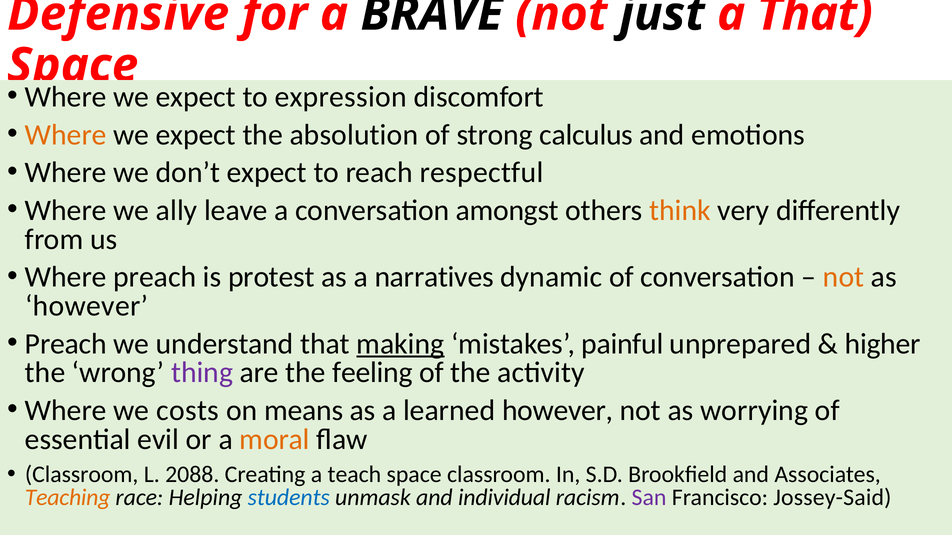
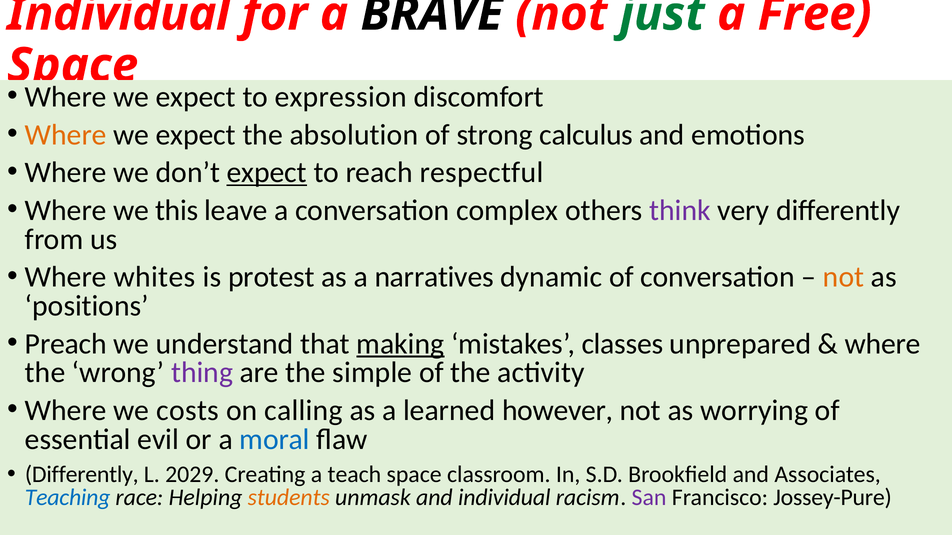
Defensive at (118, 14): Defensive -> Individual
just colour: black -> green
a That: That -> Free
expect at (267, 173) underline: none -> present
ally: ally -> this
amongst: amongst -> complex
think colour: orange -> purple
Where preach: preach -> whites
however at (87, 306): however -> positions
painful: painful -> classes
higher at (883, 344): higher -> where
feeling: feeling -> simple
means: means -> calling
moral colour: orange -> blue
Classroom at (82, 475): Classroom -> Differently
2088: 2088 -> 2029
Teaching colour: orange -> blue
students colour: blue -> orange
Jossey-Said: Jossey-Said -> Jossey-Pure
